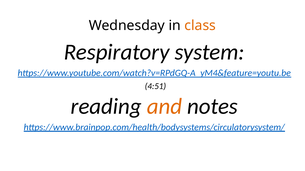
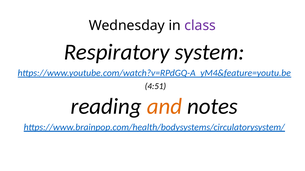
class colour: orange -> purple
